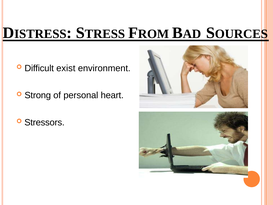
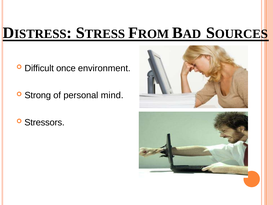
exist: exist -> once
heart: heart -> mind
